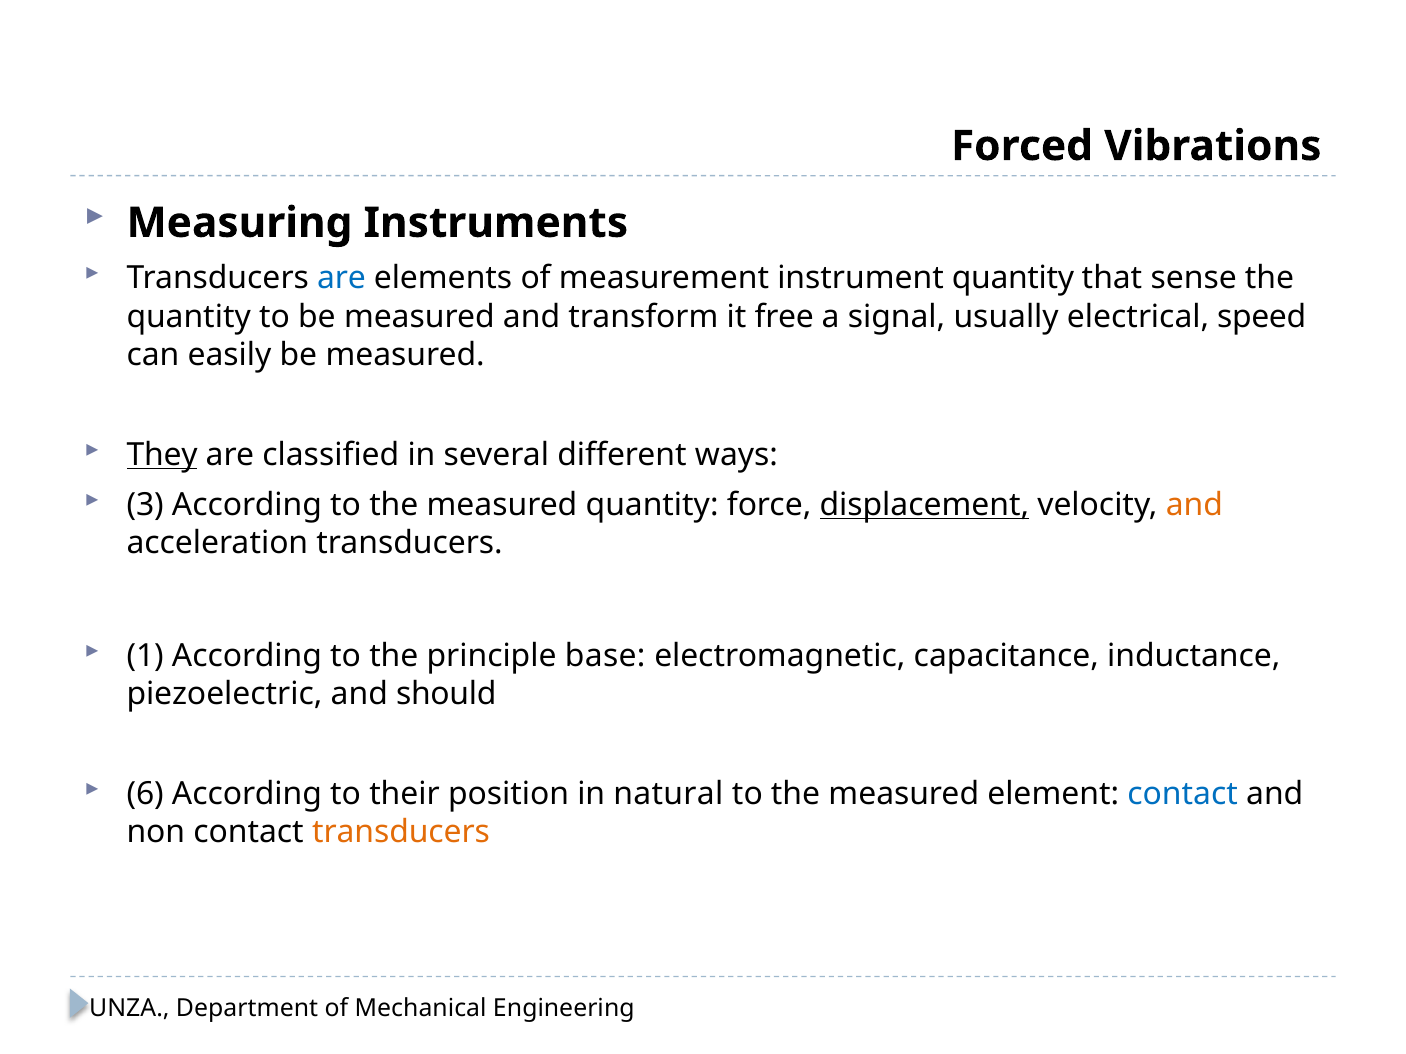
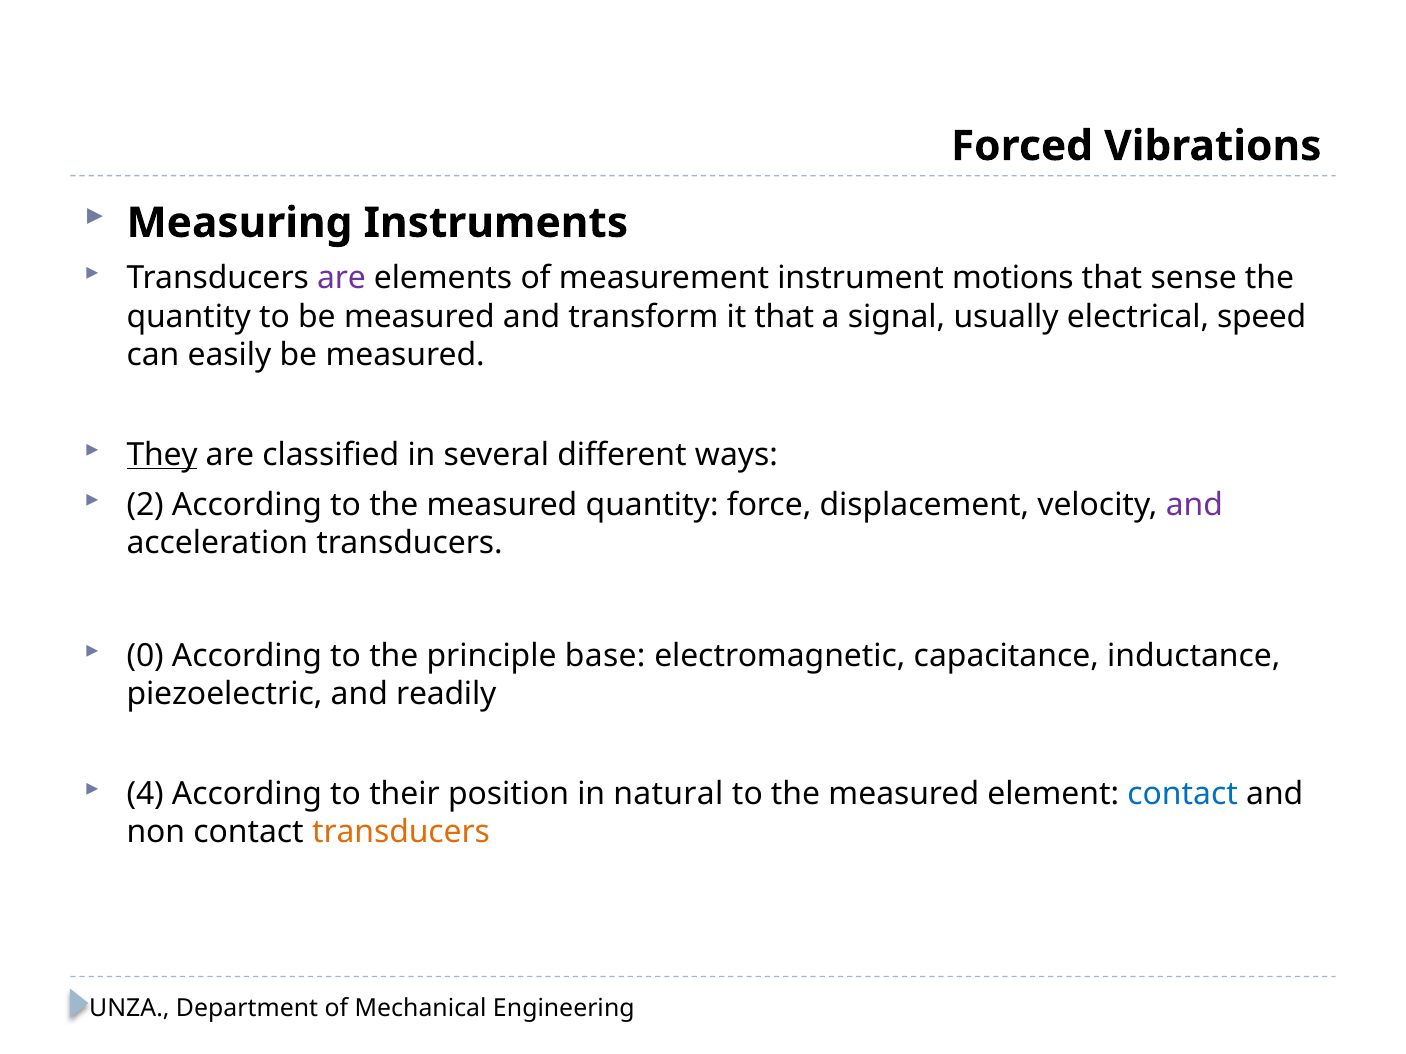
are at (341, 279) colour: blue -> purple
instrument quantity: quantity -> motions
it free: free -> that
3: 3 -> 2
displacement underline: present -> none
and at (1194, 505) colour: orange -> purple
1: 1 -> 0
should: should -> readily
6: 6 -> 4
